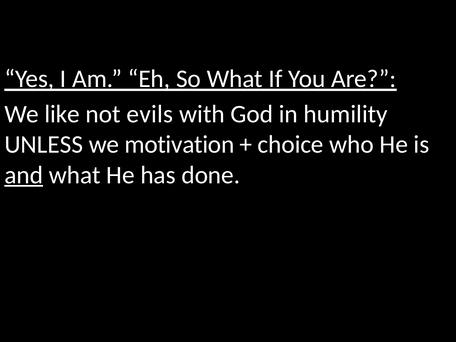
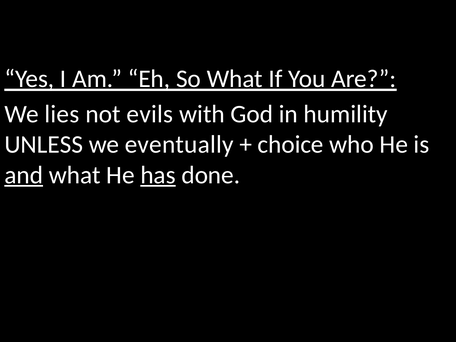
like: like -> lies
motivation: motivation -> eventually
has underline: none -> present
